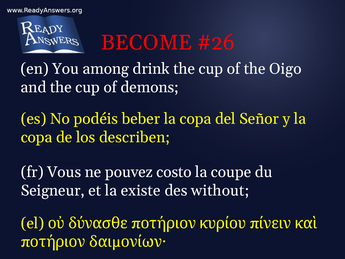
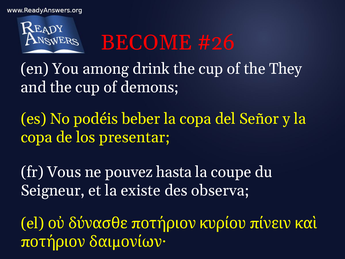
Oigo: Oigo -> They
describen: describen -> presentar
costo: costo -> hasta
without: without -> observa
